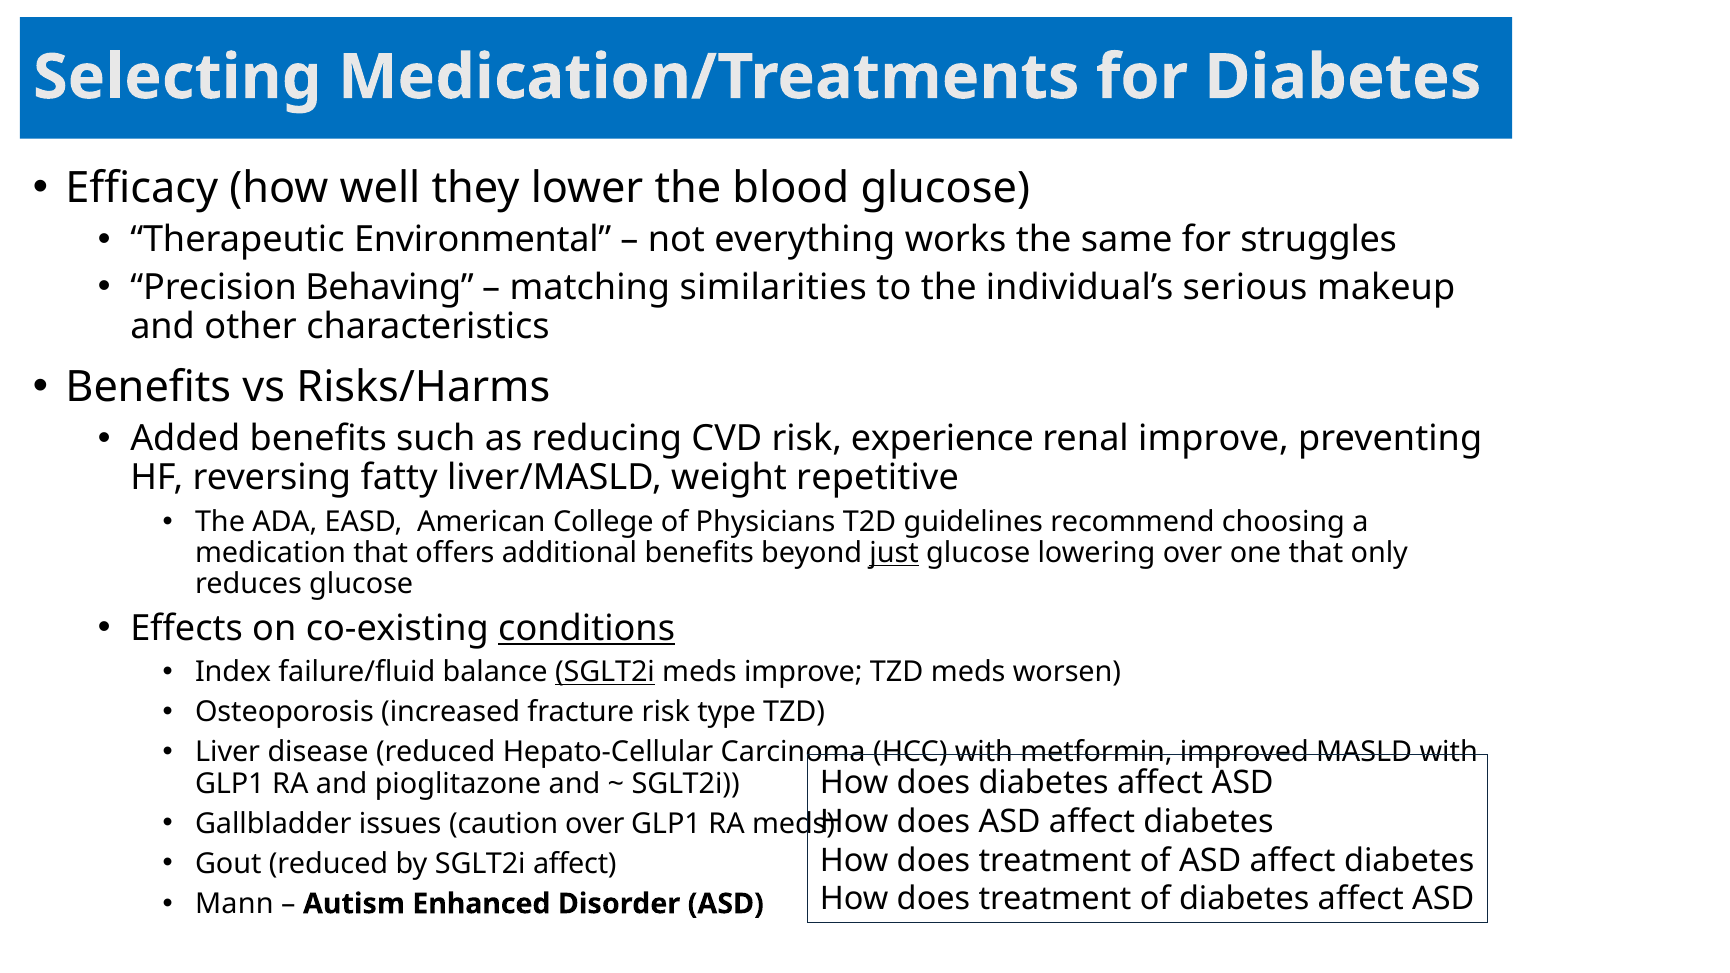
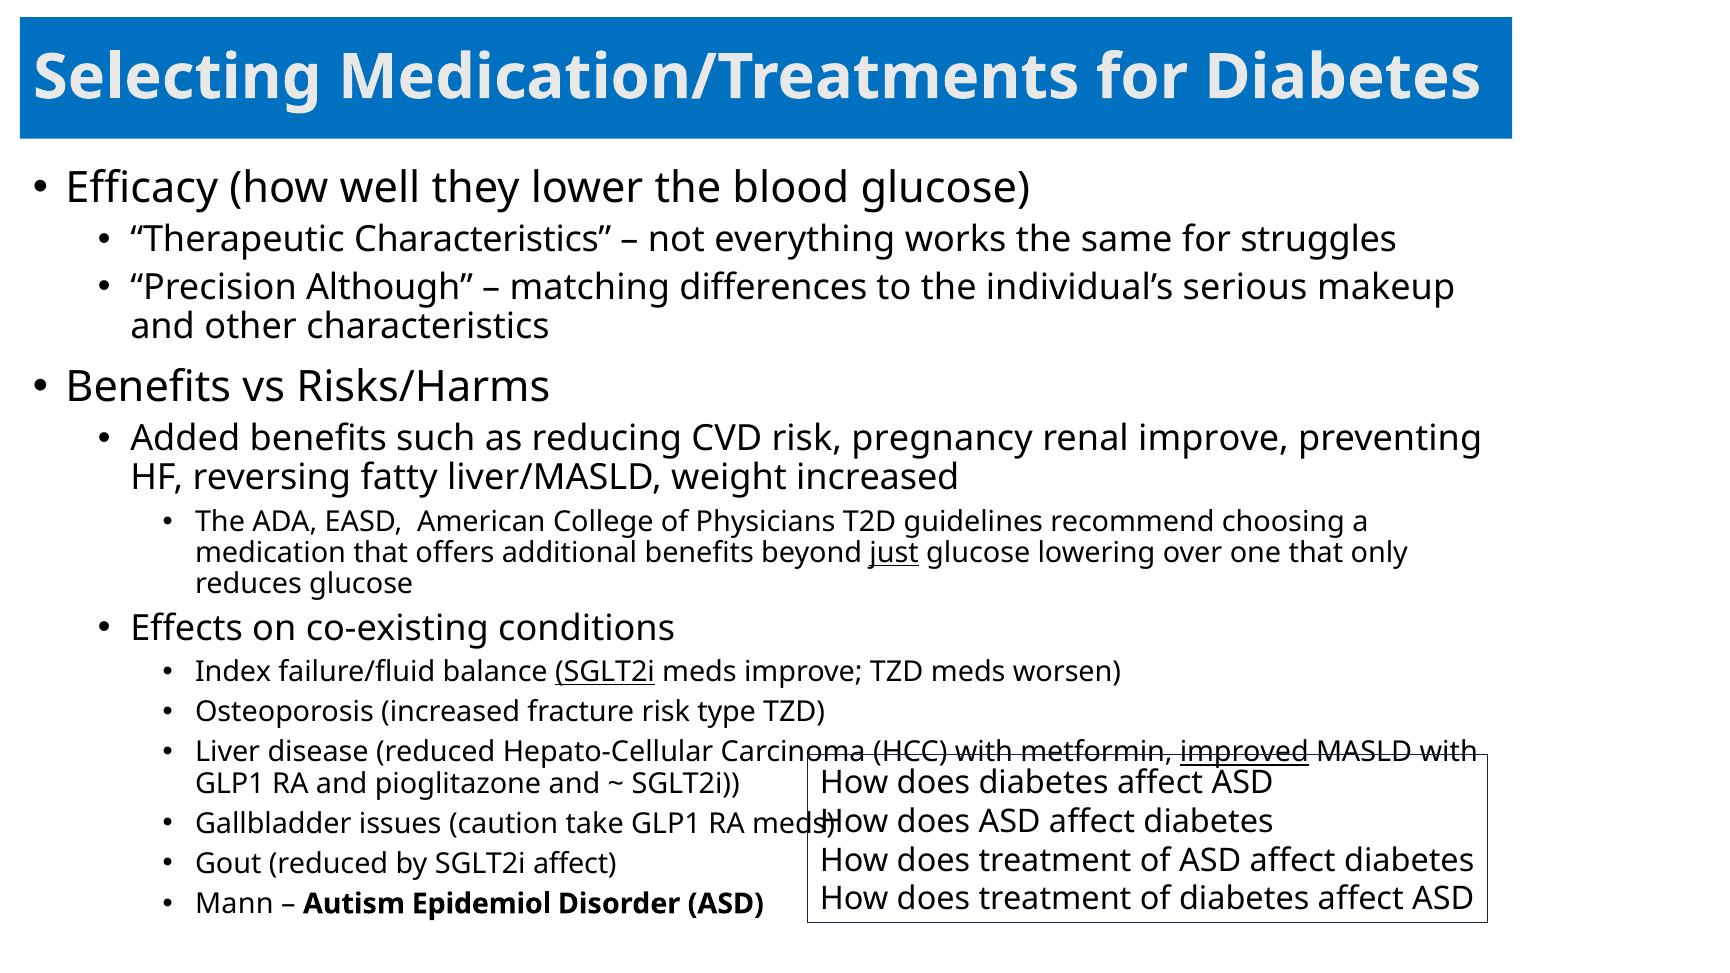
Therapeutic Environmental: Environmental -> Characteristics
Behaving: Behaving -> Although
similarities: similarities -> differences
experience: experience -> pregnancy
weight repetitive: repetitive -> increased
conditions underline: present -> none
improved underline: none -> present
caution over: over -> take
Enhanced: Enhanced -> Epidemiol
